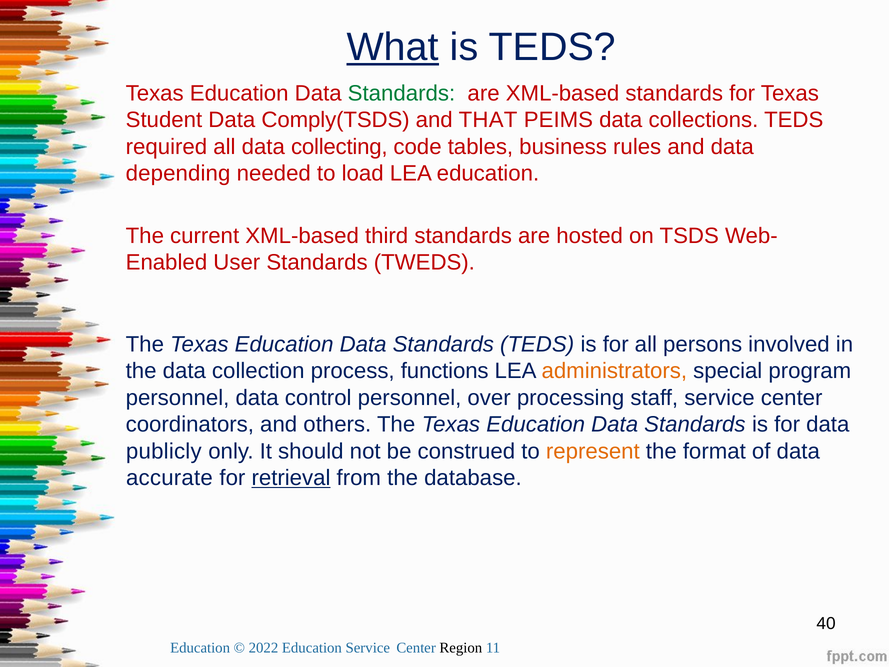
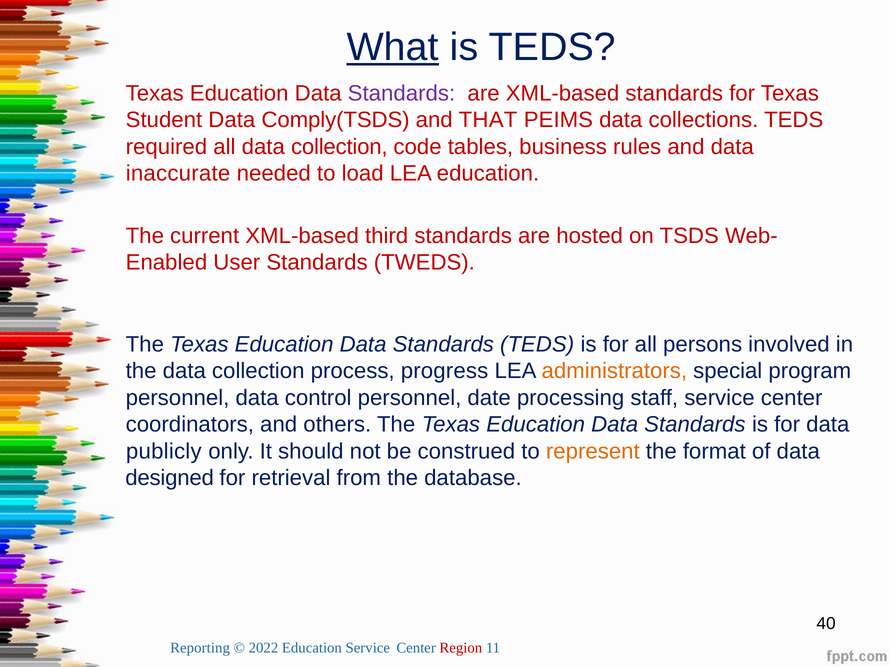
Standards at (401, 93) colour: green -> purple
all data collecting: collecting -> collection
depending: depending -> inaccurate
functions: functions -> progress
over: over -> date
accurate: accurate -> designed
retrieval underline: present -> none
Education at (200, 648): Education -> Reporting
Region colour: black -> red
